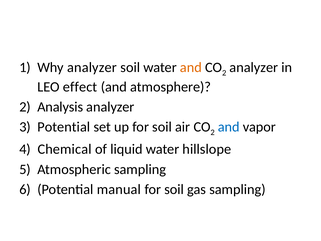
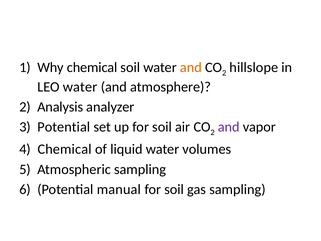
Why analyzer: analyzer -> chemical
analyzer at (254, 67): analyzer -> hillslope
LEO effect: effect -> water
and at (229, 127) colour: blue -> purple
hillslope: hillslope -> volumes
